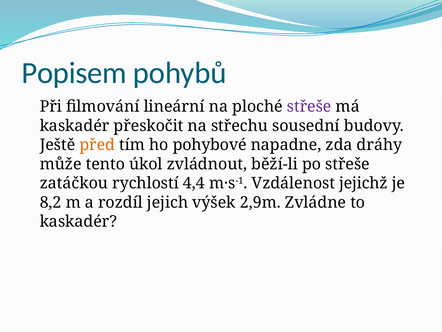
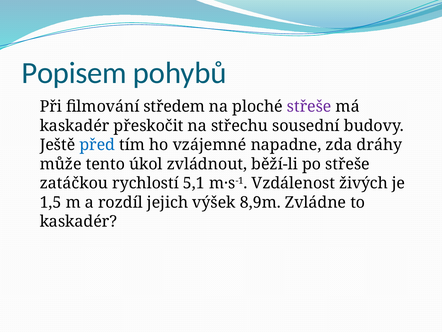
lineární: lineární -> středem
před colour: orange -> blue
pohybové: pohybové -> vzájemné
4,4: 4,4 -> 5,1
jejichž: jejichž -> živých
8,2: 8,2 -> 1,5
2,9m: 2,9m -> 8,9m
